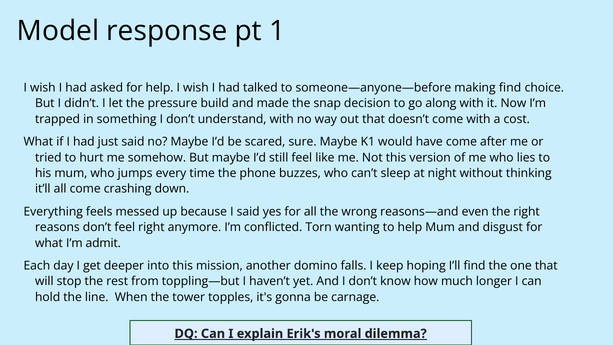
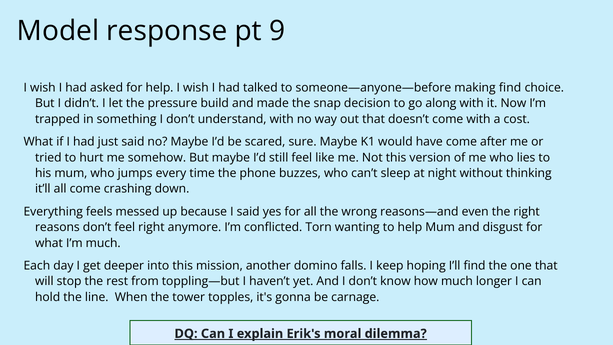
1: 1 -> 9
I’m admit: admit -> much
